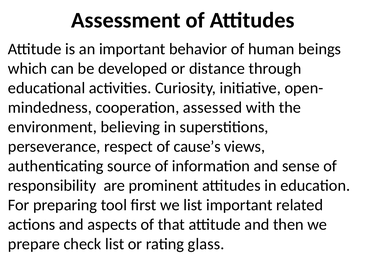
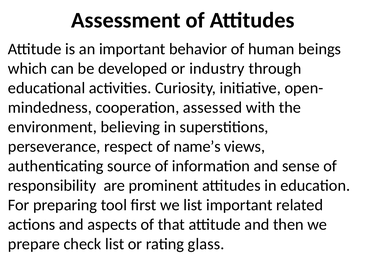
distance: distance -> industry
cause’s: cause’s -> name’s
